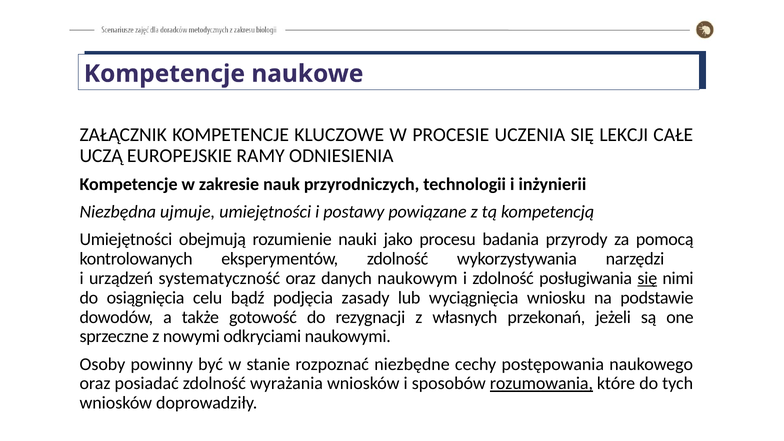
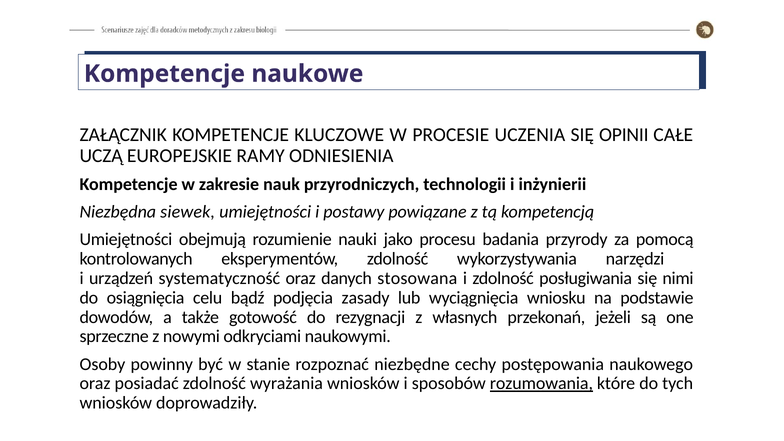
LEKCJI: LEKCJI -> OPINII
ujmuje: ujmuje -> siewek
naukowym: naukowym -> stosowana
się at (647, 278) underline: present -> none
